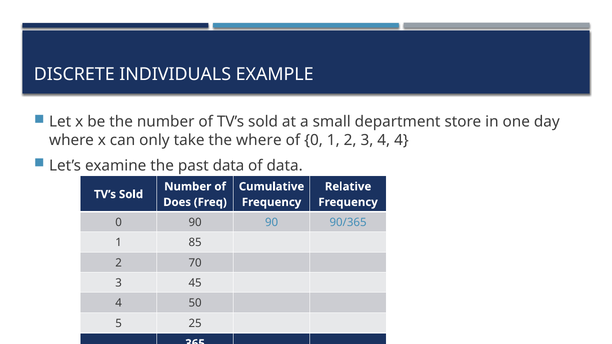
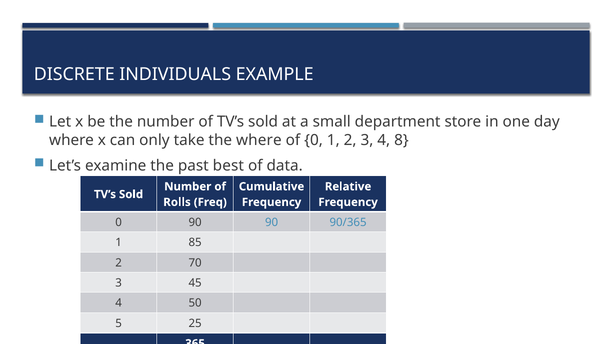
4 4: 4 -> 8
past data: data -> best
Does: Does -> Rolls
